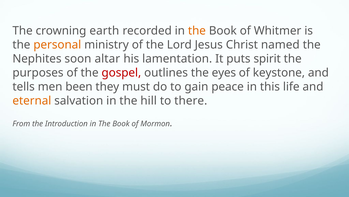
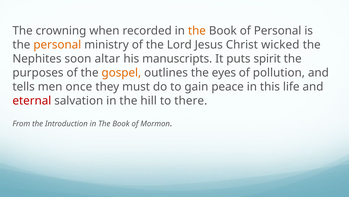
earth: earth -> when
of Whitmer: Whitmer -> Personal
named: named -> wicked
lamentation: lamentation -> manuscripts
gospel colour: red -> orange
keystone: keystone -> pollution
been: been -> once
eternal colour: orange -> red
